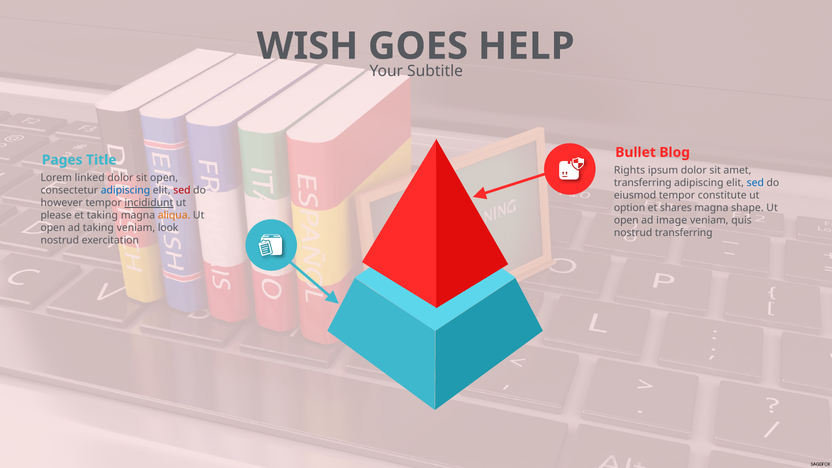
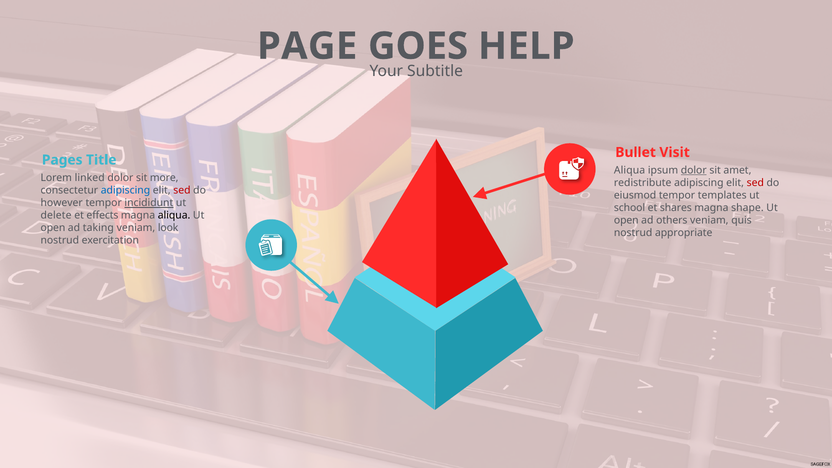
WISH: WISH -> PAGE
Blog: Blog -> Visit
Rights at (630, 170): Rights -> Aliqua
dolor at (694, 170) underline: none -> present
sit open: open -> more
transferring at (643, 183): transferring -> redistribute
sed at (755, 183) colour: blue -> red
constitute: constitute -> templates
option: option -> school
please: please -> delete
et taking: taking -> effects
aliqua at (174, 215) colour: orange -> black
image: image -> others
nostrud transferring: transferring -> appropriate
